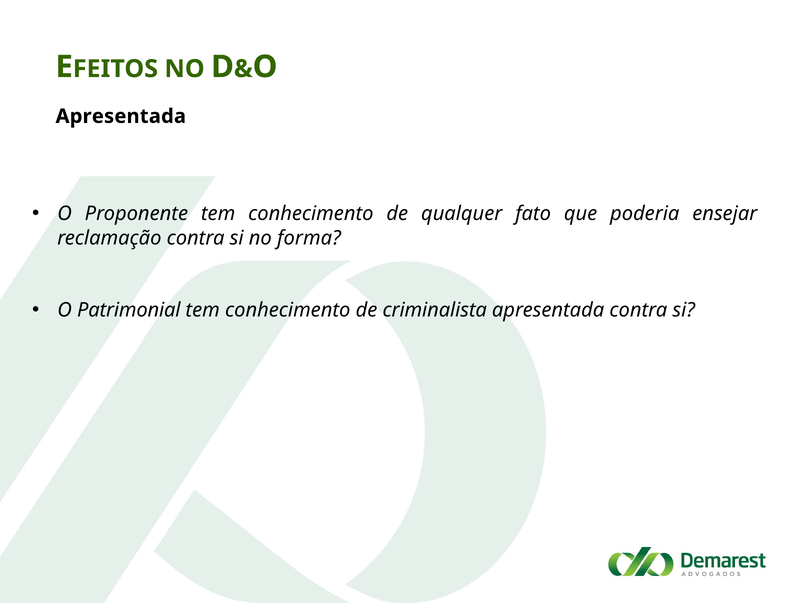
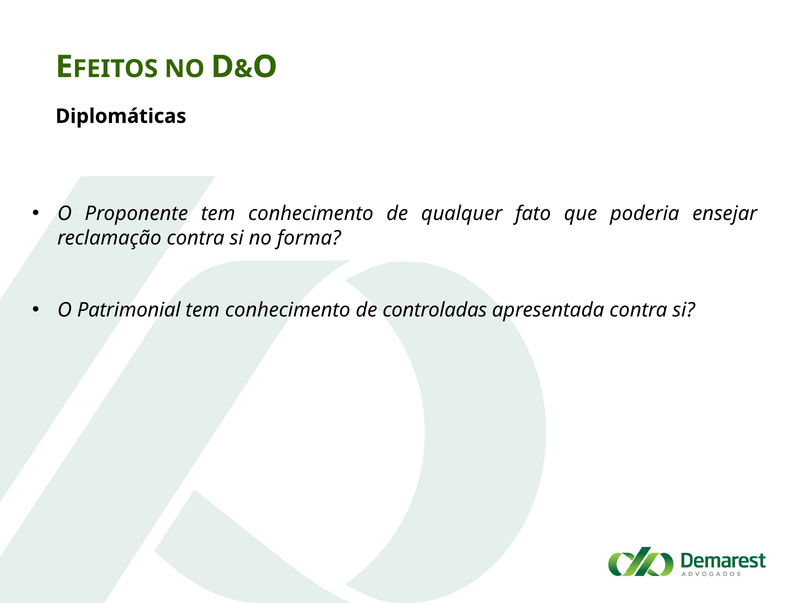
Apresentada at (121, 116): Apresentada -> Diplomáticas
criminalista: criminalista -> controladas
